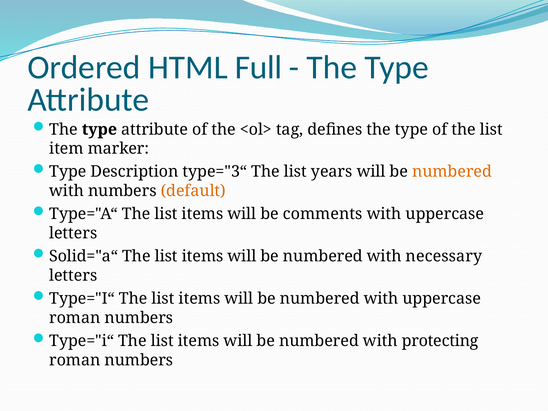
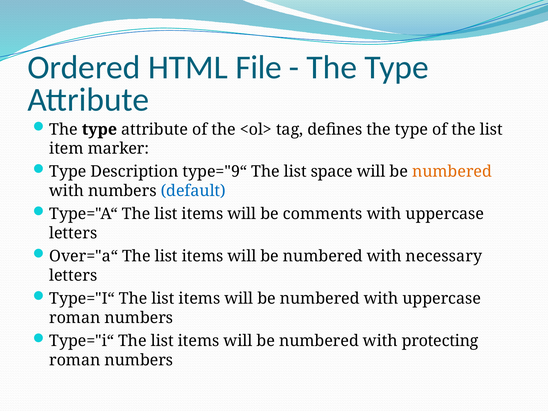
Full: Full -> File
type="3“: type="3“ -> type="9“
years: years -> space
default colour: orange -> blue
Solid="a“: Solid="a“ -> Over="a“
